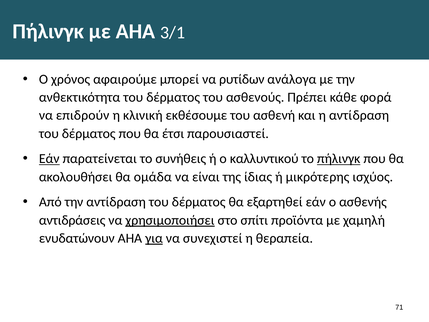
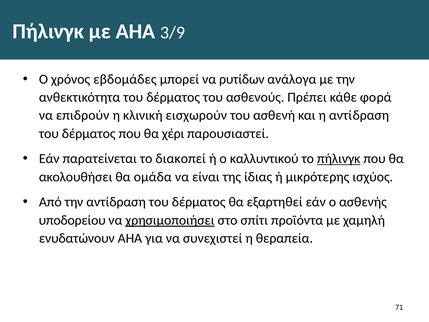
3/1: 3/1 -> 3/9
αφαιρούμε: αφαιρούμε -> εβδομάδες
εκθέσουμε: εκθέσουμε -> εισχωρούν
έτσι: έτσι -> χέρι
Εάν at (49, 159) underline: present -> none
συνήθεις: συνήθεις -> διακοπεί
αντιδράσεις: αντιδράσεις -> υποδορείου
για underline: present -> none
